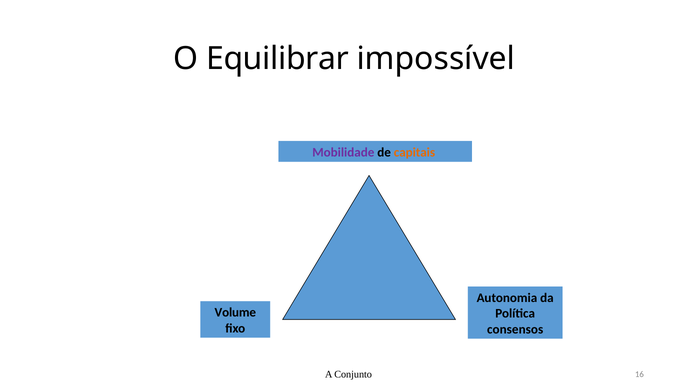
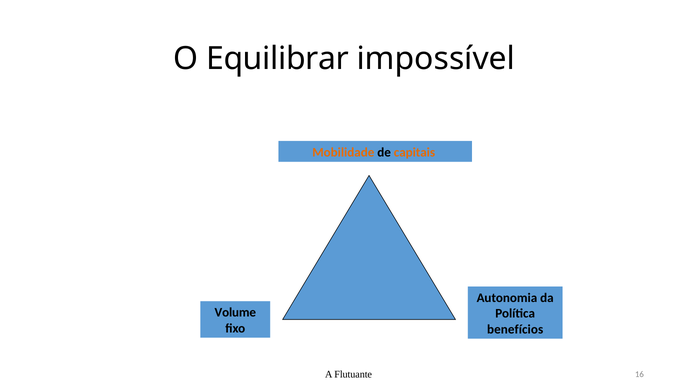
Mobilidade colour: purple -> orange
consensos: consensos -> benefícios
Conjunto: Conjunto -> Flutuante
